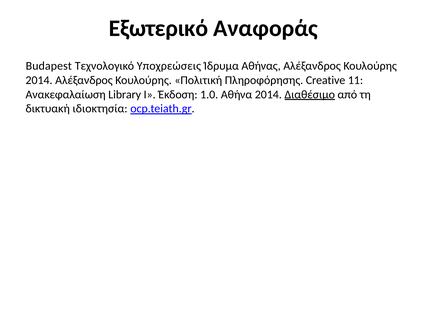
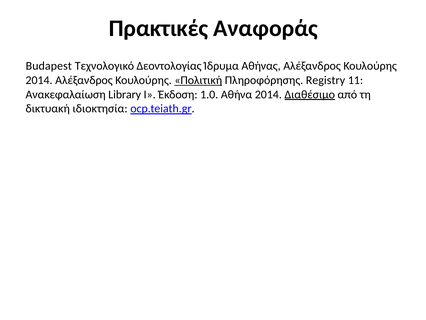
Εξωτερικό: Εξωτερικό -> Πρακτικές
Υποχρεώσεις: Υποχρεώσεις -> Δεοντολογίας
Πολιτική underline: none -> present
Creative: Creative -> Registry
